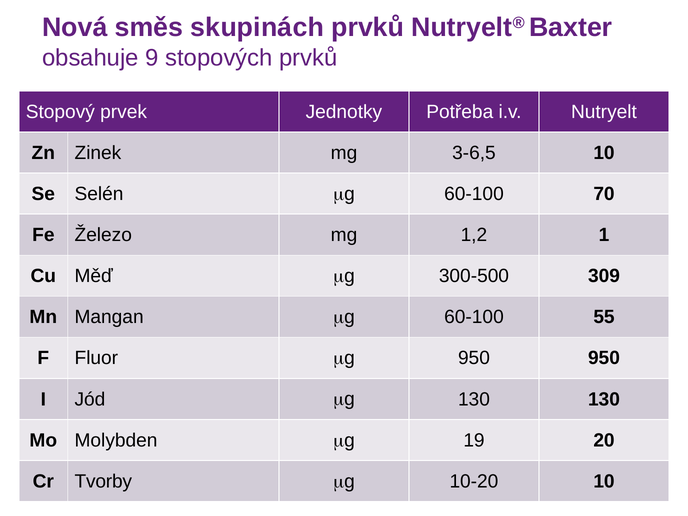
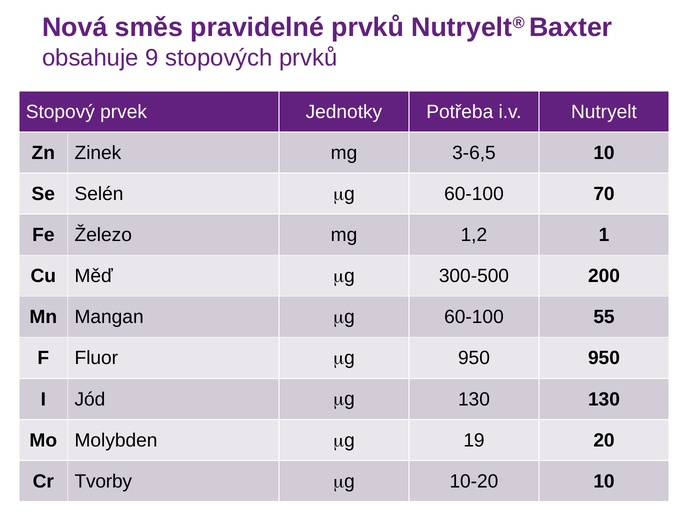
skupinách: skupinách -> pravidelné
309: 309 -> 200
